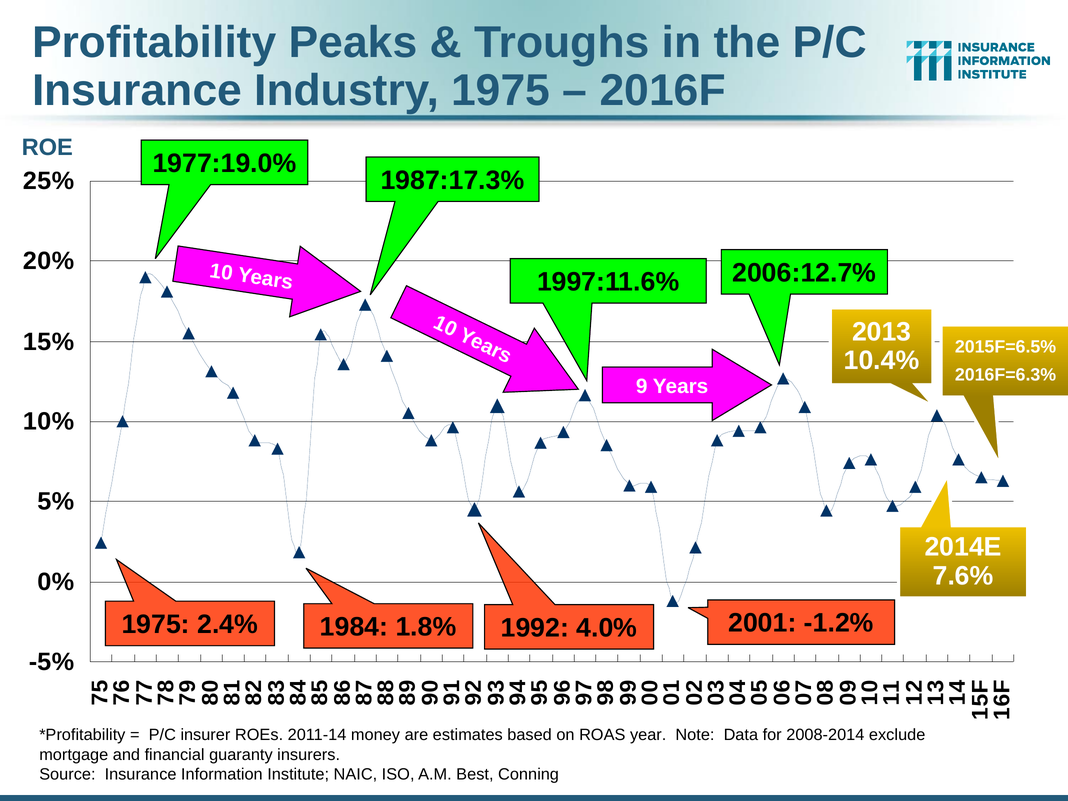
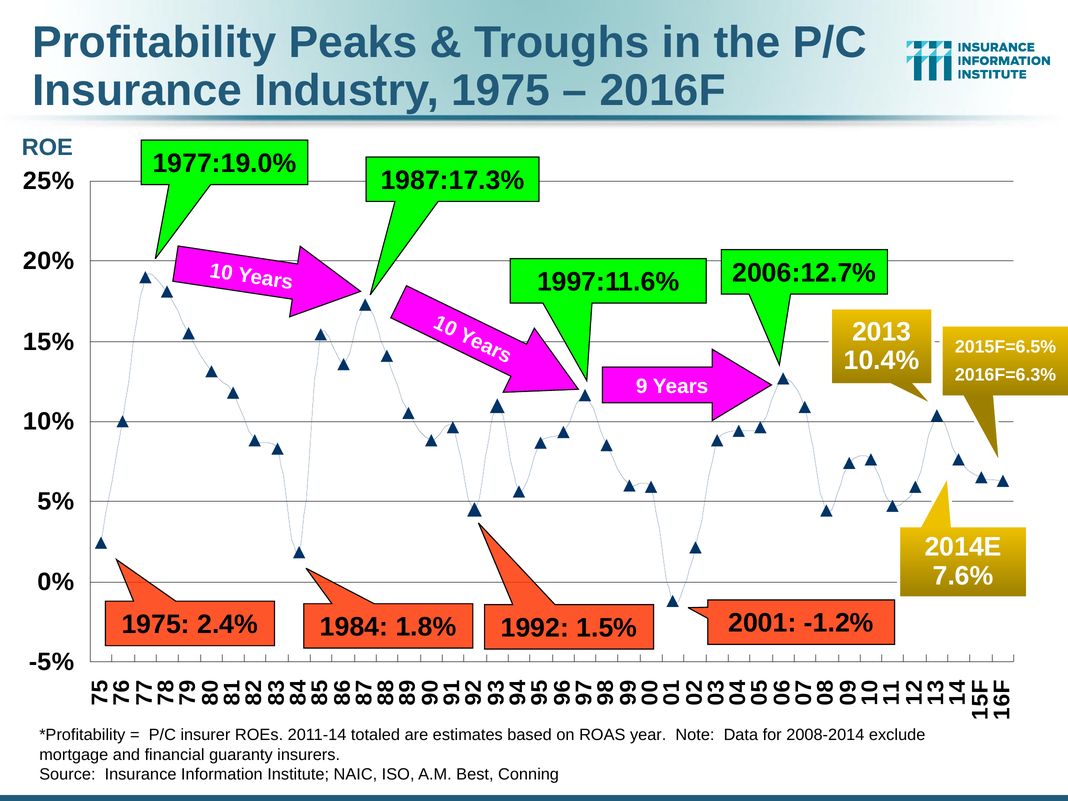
4.0%: 4.0% -> 1.5%
money: money -> totaled
